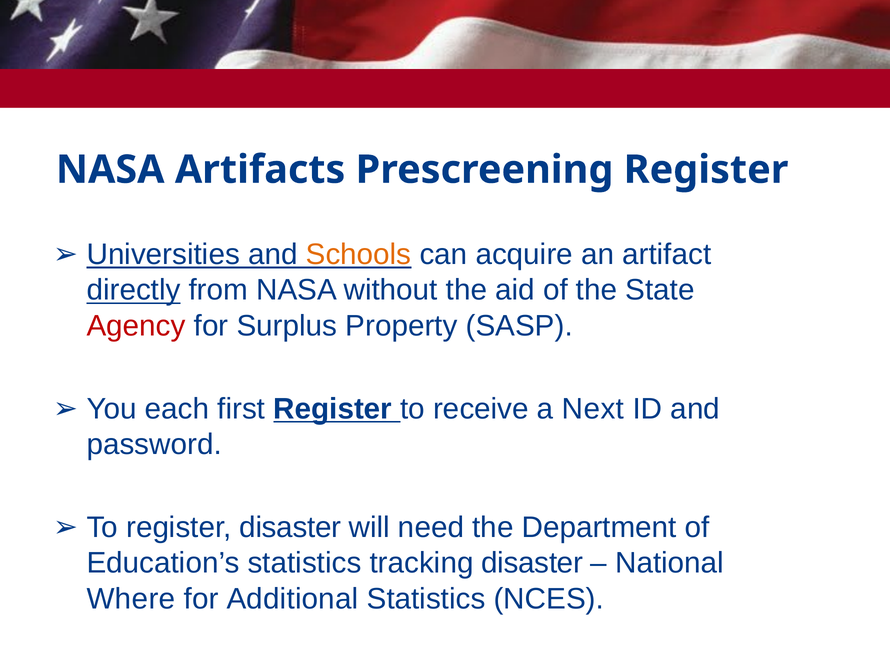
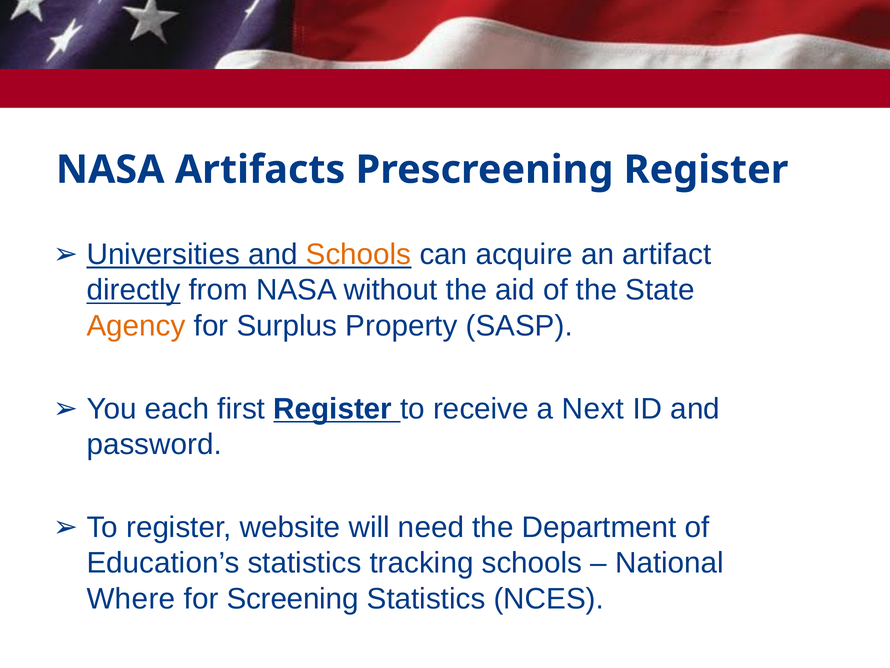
Agency colour: red -> orange
register disaster: disaster -> website
tracking disaster: disaster -> schools
Additional: Additional -> Screening
